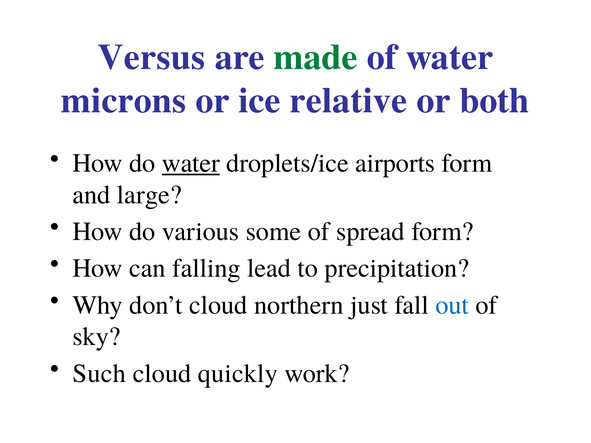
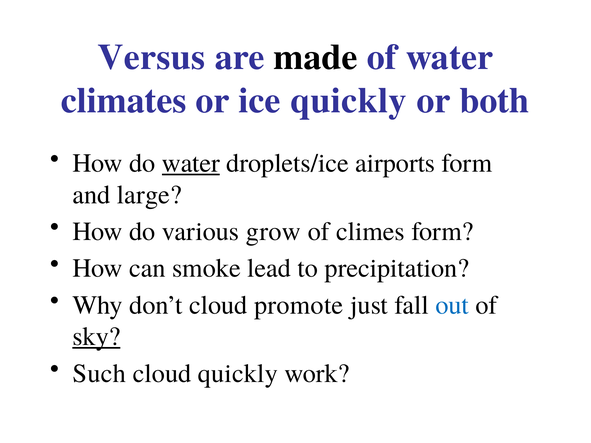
made colour: green -> black
microns: microns -> climates
ice relative: relative -> quickly
some: some -> grow
spread: spread -> climes
falling: falling -> smoke
northern: northern -> promote
sky underline: none -> present
